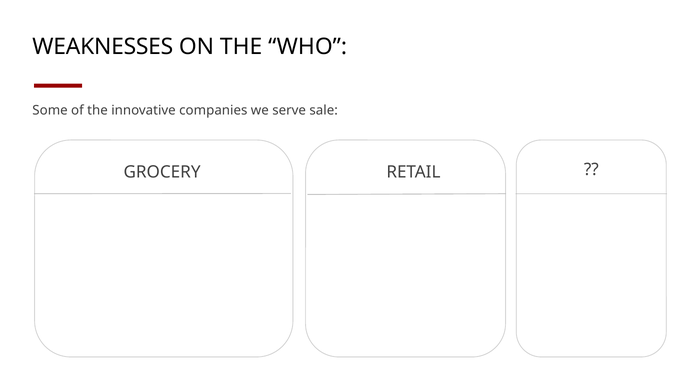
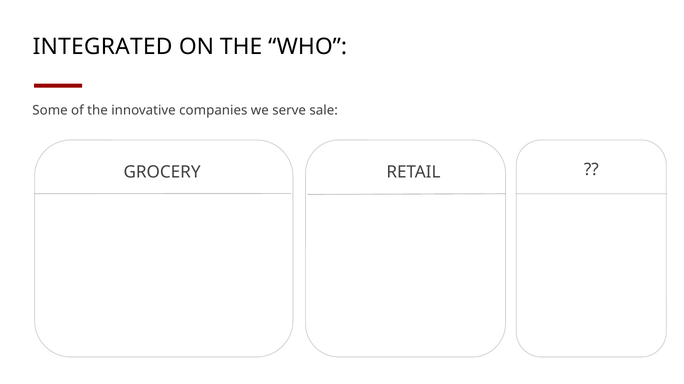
WEAKNESSES: WEAKNESSES -> INTEGRATED
